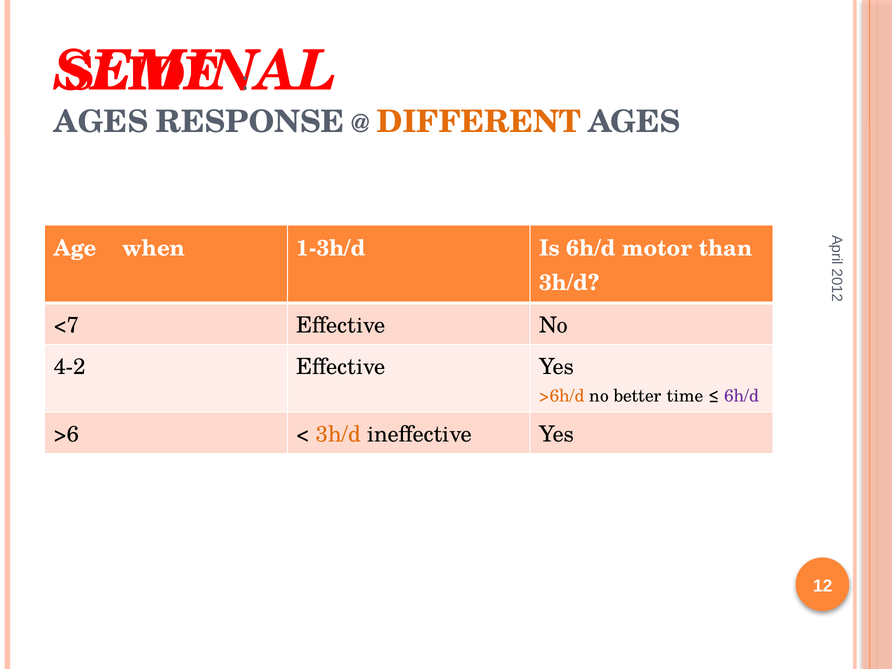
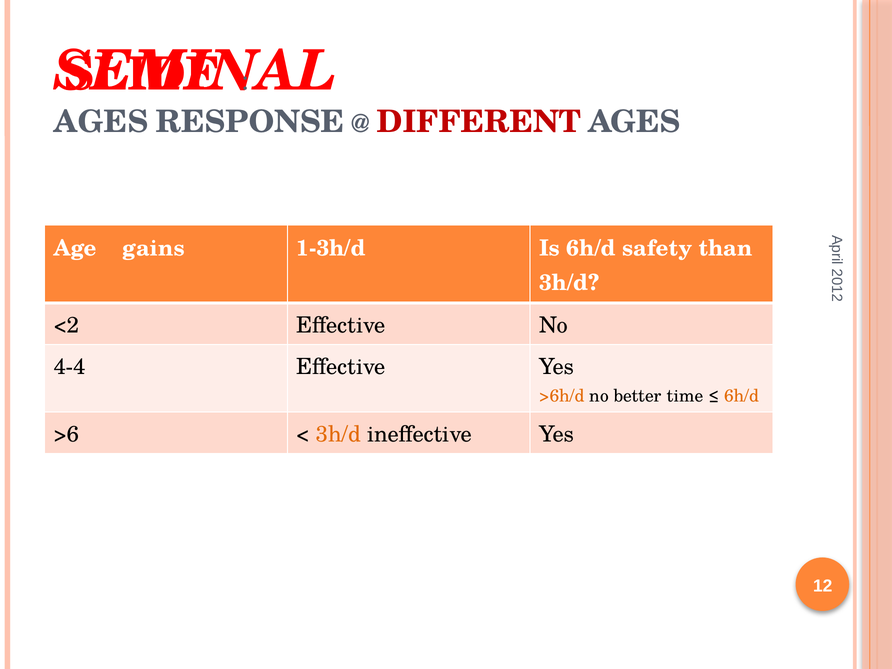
DIFFERENT colour: orange -> red
when: when -> gains
motor: motor -> safety
<7: <7 -> <2
4-2: 4-2 -> 4-4
6h/d at (742, 396) colour: purple -> orange
